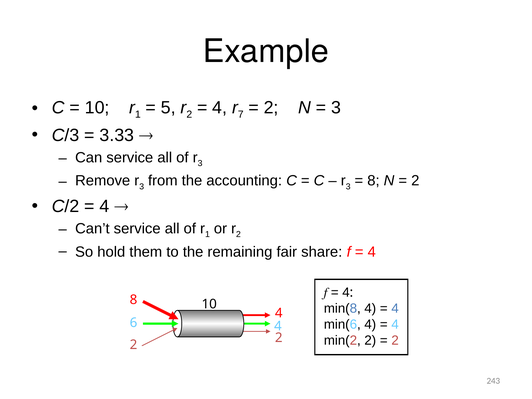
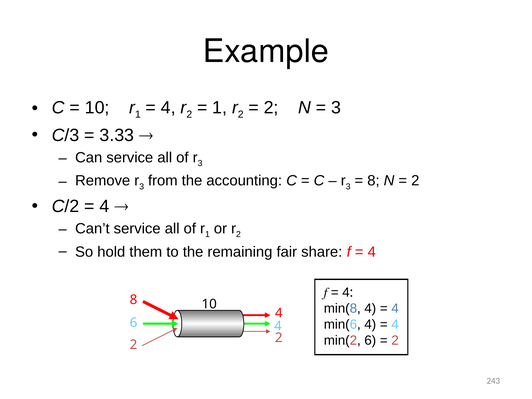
5 at (168, 108): 5 -> 4
4 at (220, 108): 4 -> 1
7 at (241, 115): 7 -> 2
min(2 2: 2 -> 6
